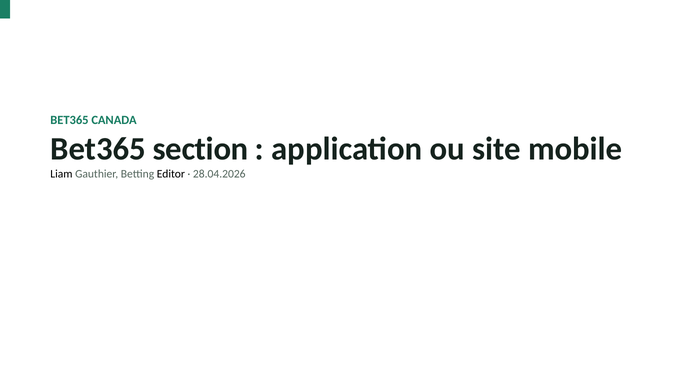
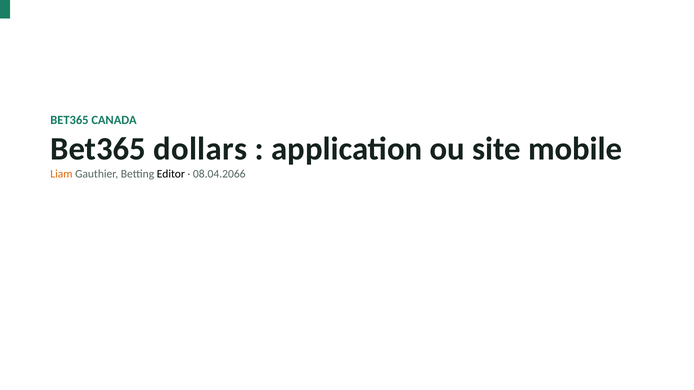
section: section -> dollars
Liam colour: black -> orange
28.04.2026: 28.04.2026 -> 08.04.2066
